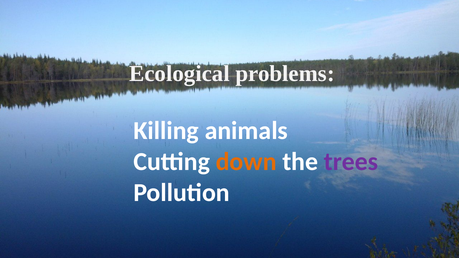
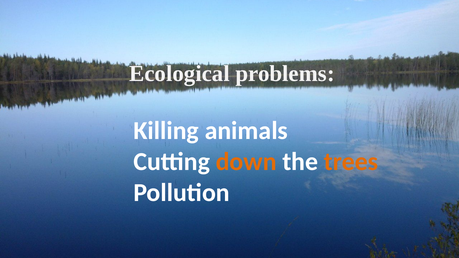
trees colour: purple -> orange
